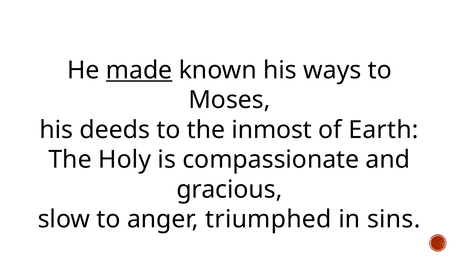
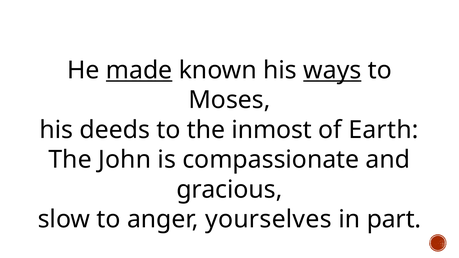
ways underline: none -> present
Holy: Holy -> John
triumphed: triumphed -> yourselves
sins: sins -> part
